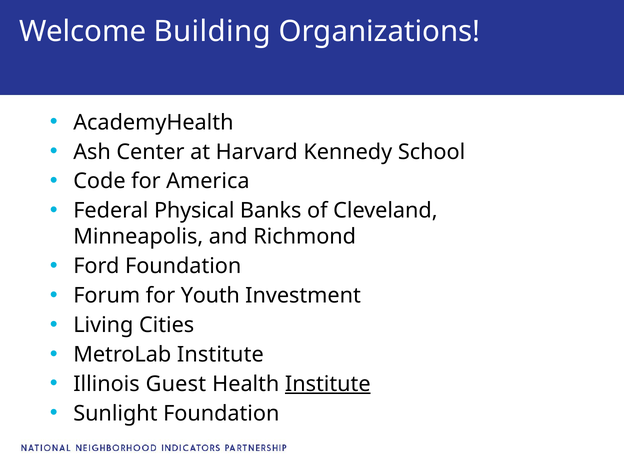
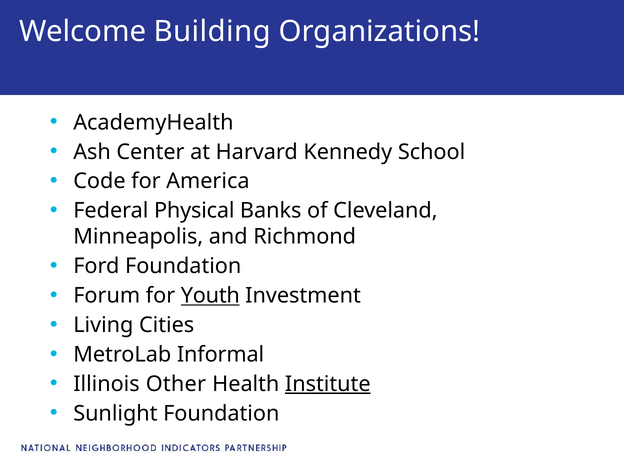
Youth underline: none -> present
MetroLab Institute: Institute -> Informal
Guest: Guest -> Other
